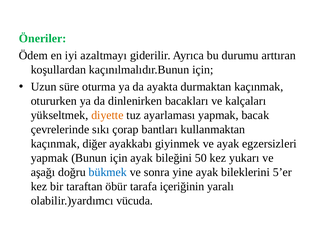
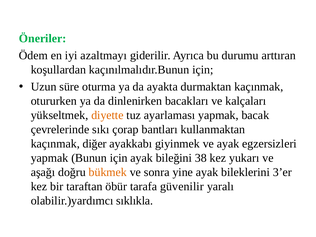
50: 50 -> 38
bükmek colour: blue -> orange
5’er: 5’er -> 3’er
içeriğinin: içeriğinin -> güvenilir
vücuda: vücuda -> sıklıkla
